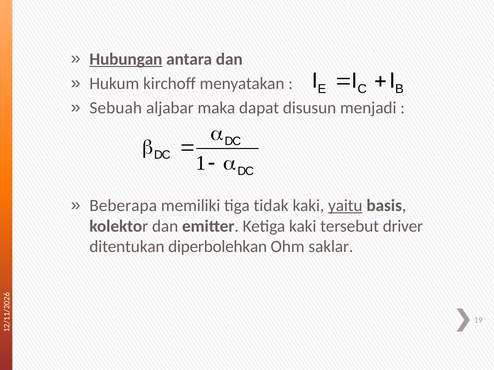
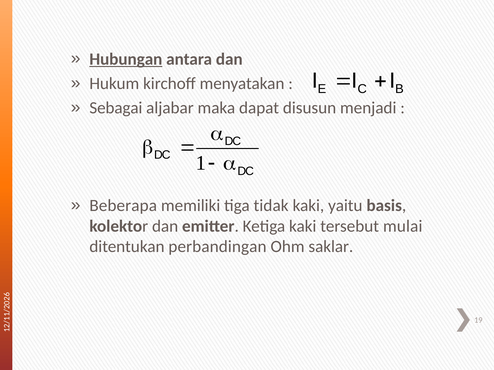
Sebuah: Sebuah -> Sebagai
yaitu underline: present -> none
driver: driver -> mulai
diperbolehkan: diperbolehkan -> perbandingan
